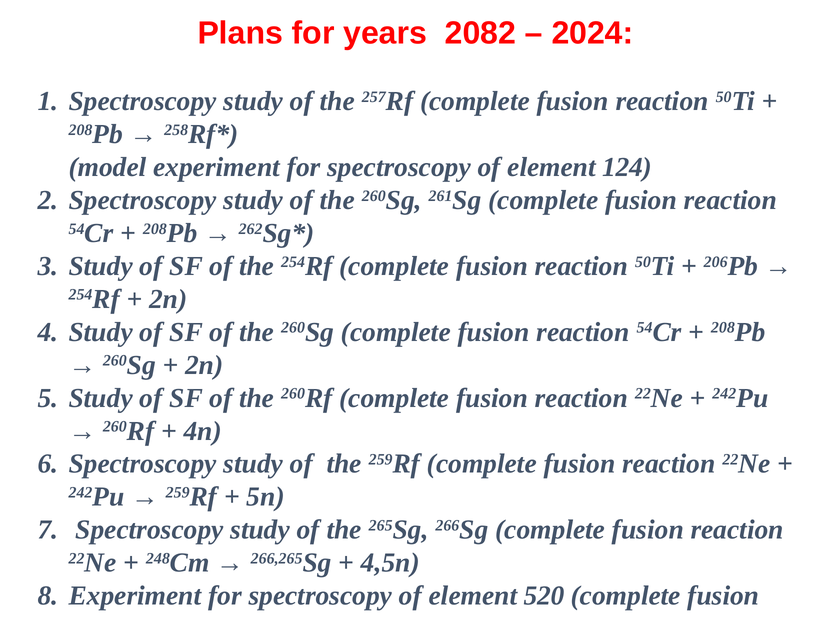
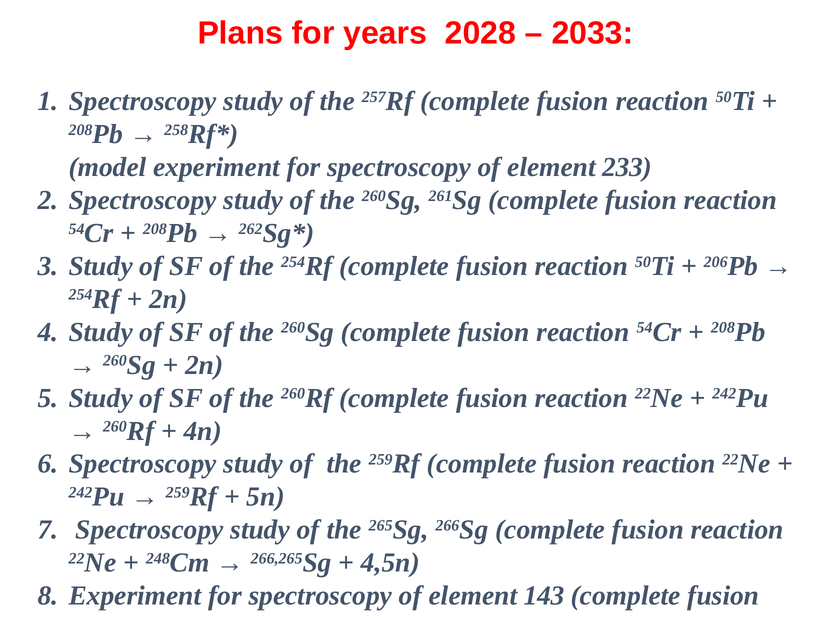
2082: 2082 -> 2028
2024: 2024 -> 2033
124: 124 -> 233
520: 520 -> 143
